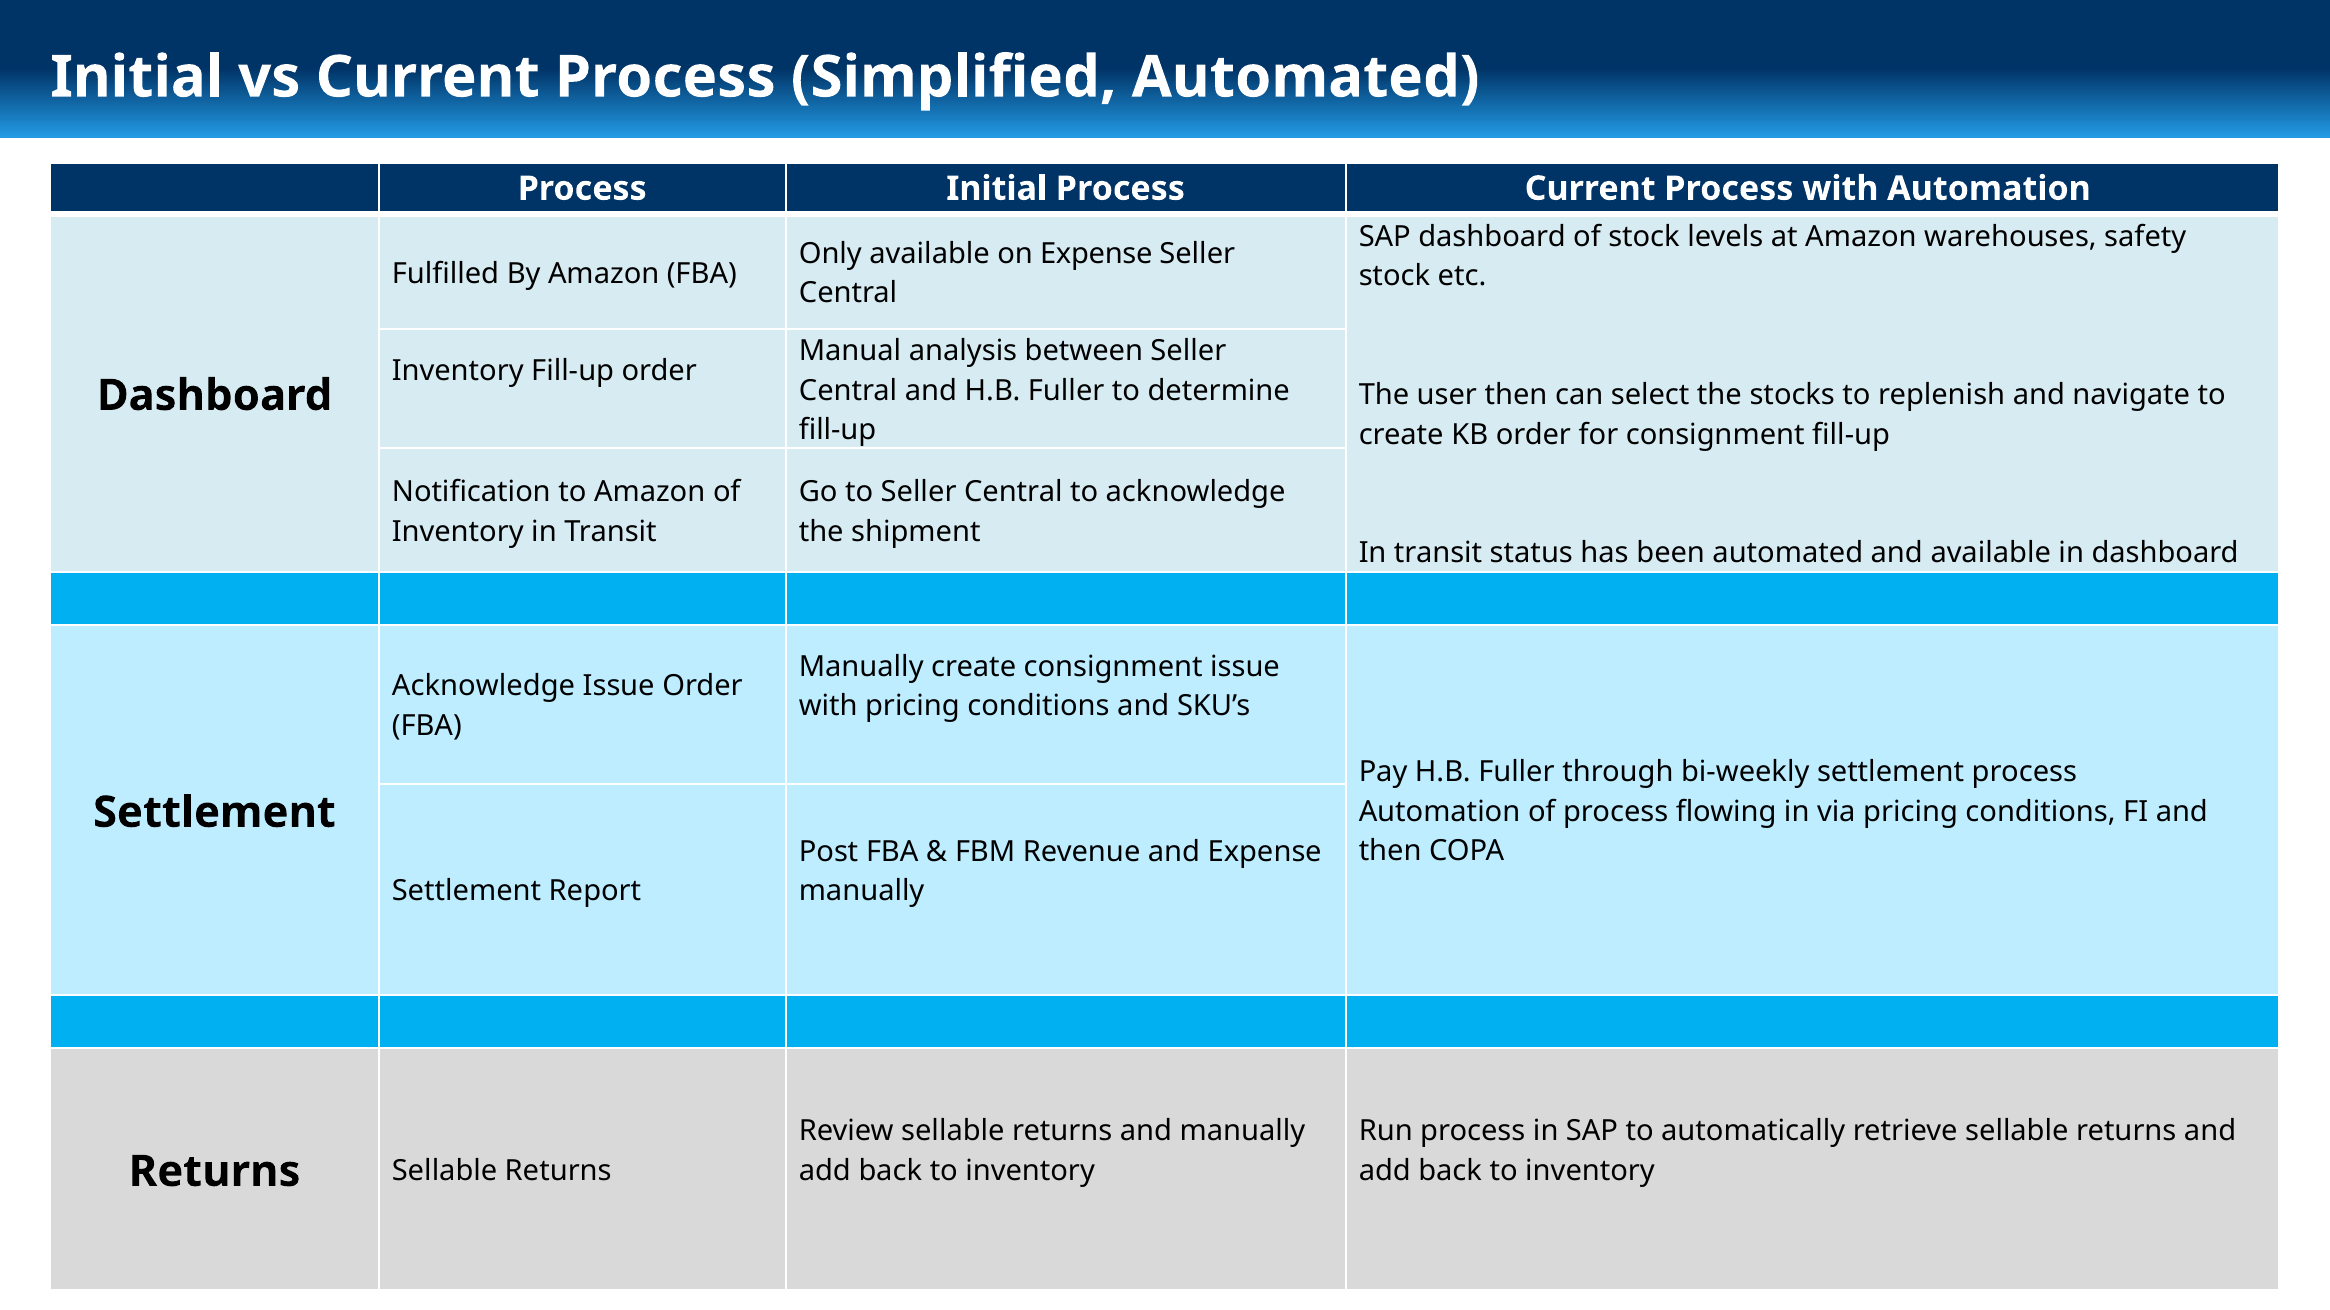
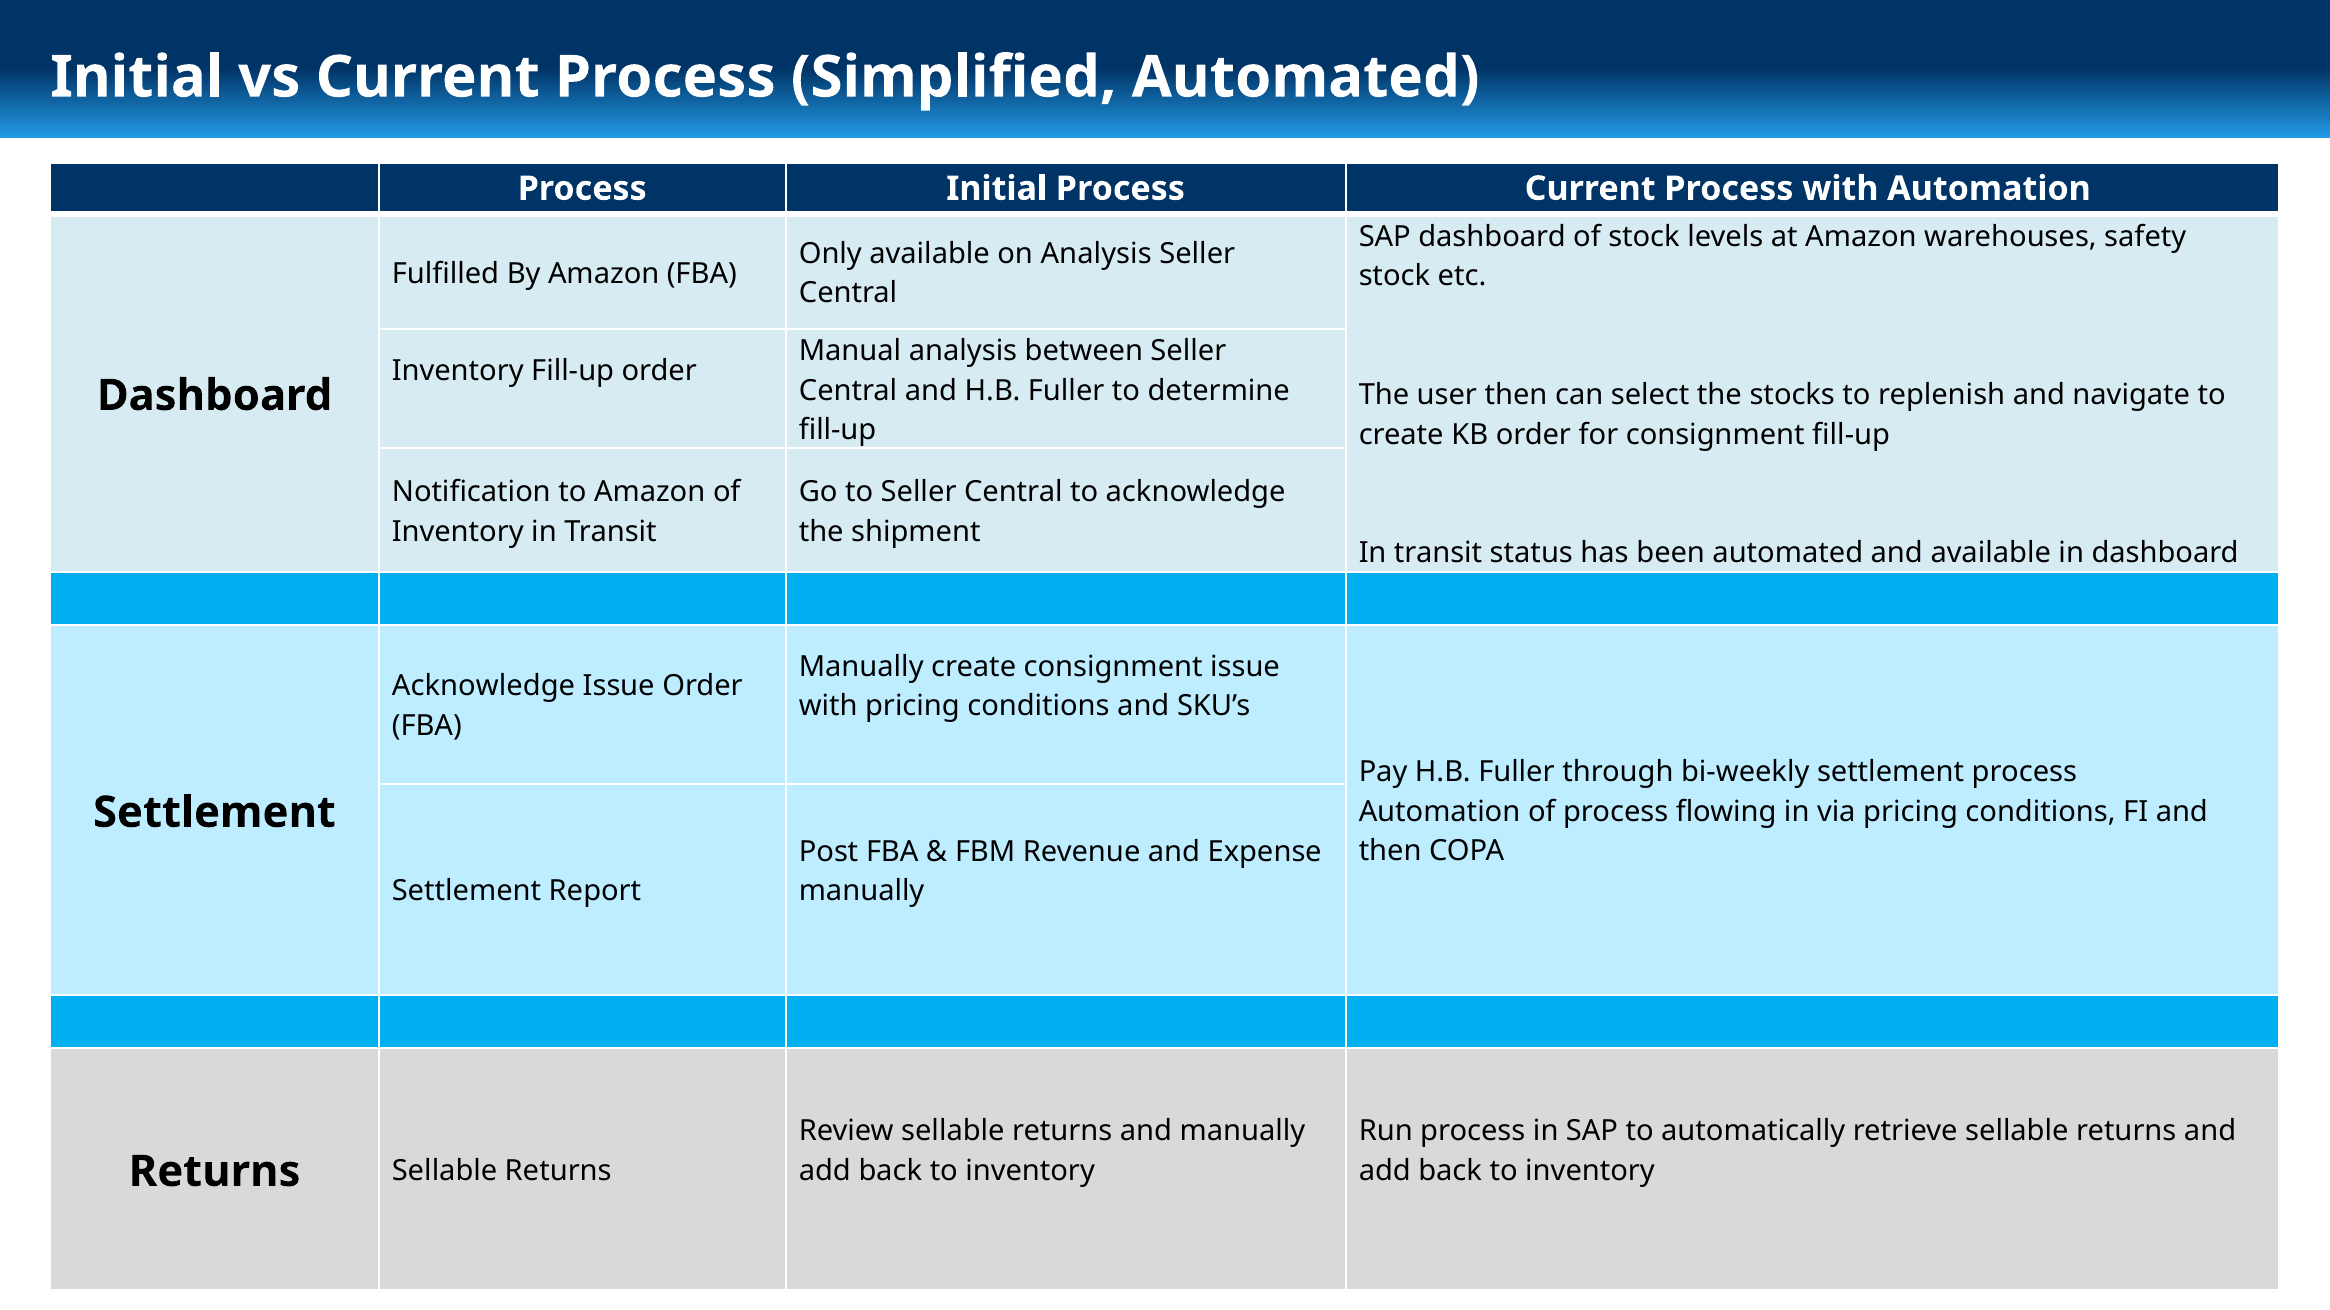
on Expense: Expense -> Analysis
